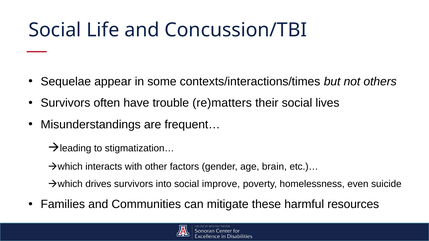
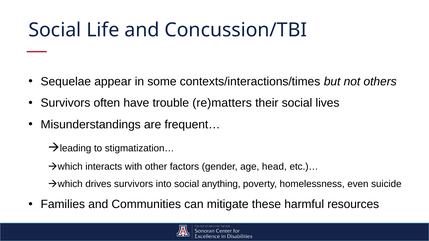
brain: brain -> head
improve: improve -> anything
